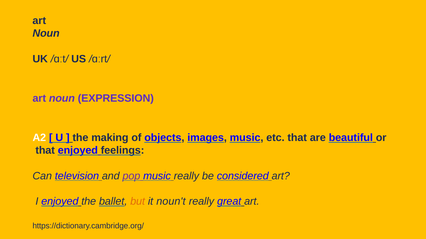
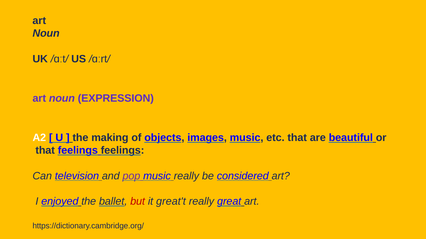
that enjoyed: enjoyed -> feelings
but colour: orange -> red
noun't: noun't -> great't
